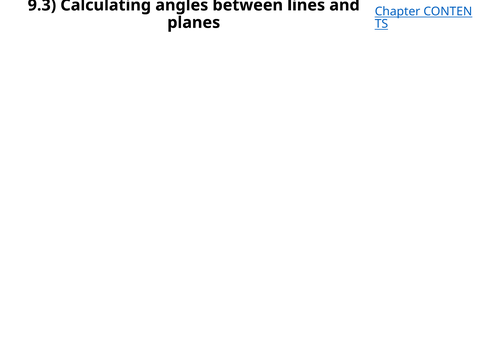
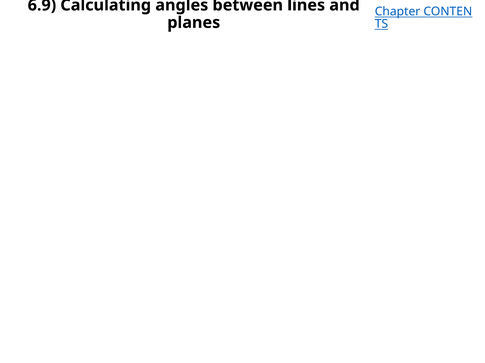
9.3: 9.3 -> 6.9
